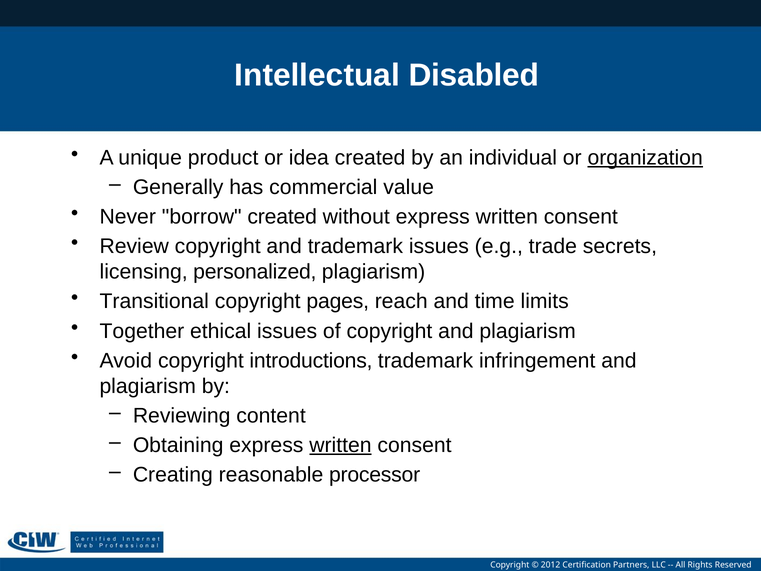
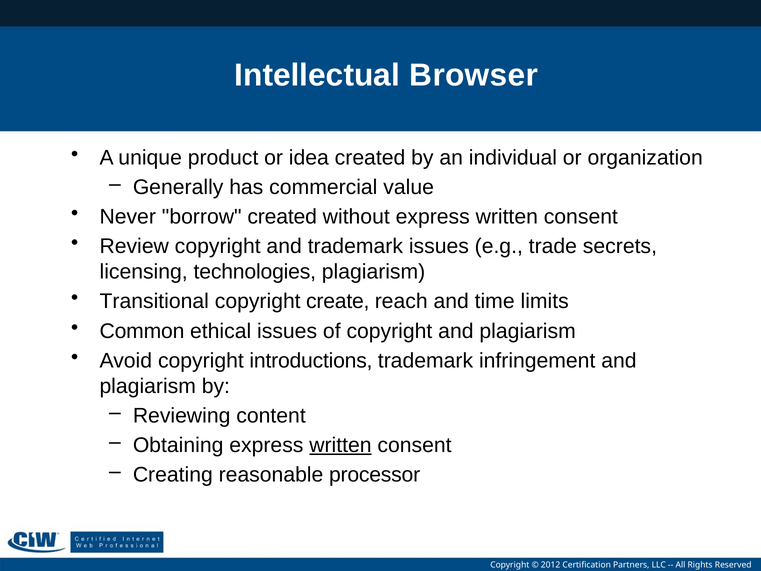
Disabled: Disabled -> Browser
organization underline: present -> none
personalized: personalized -> technologies
pages: pages -> create
Together: Together -> Common
